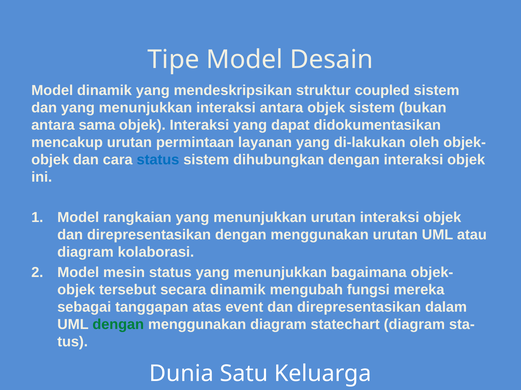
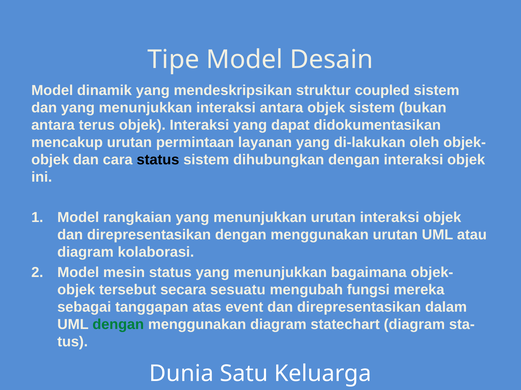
sama: sama -> terus
status at (158, 160) colour: blue -> black
secara dinamik: dinamik -> sesuatu
